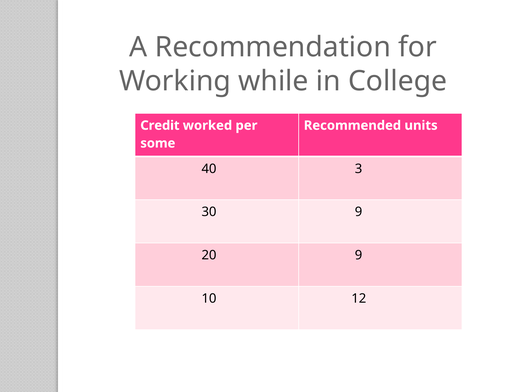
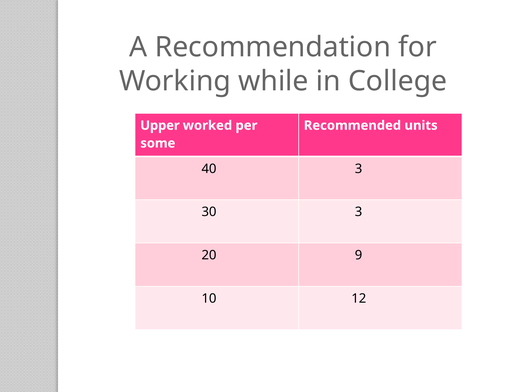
Credit: Credit -> Upper
30 9: 9 -> 3
